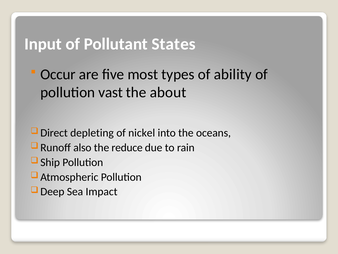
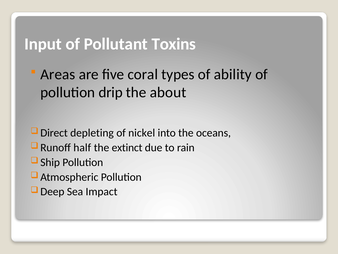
States: States -> Toxins
Occur: Occur -> Areas
most: most -> coral
vast: vast -> drip
also: also -> half
reduce: reduce -> extinct
